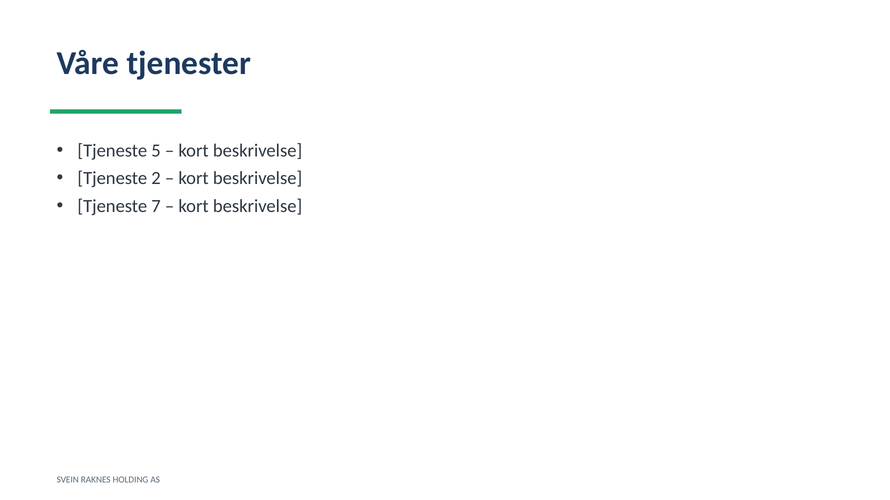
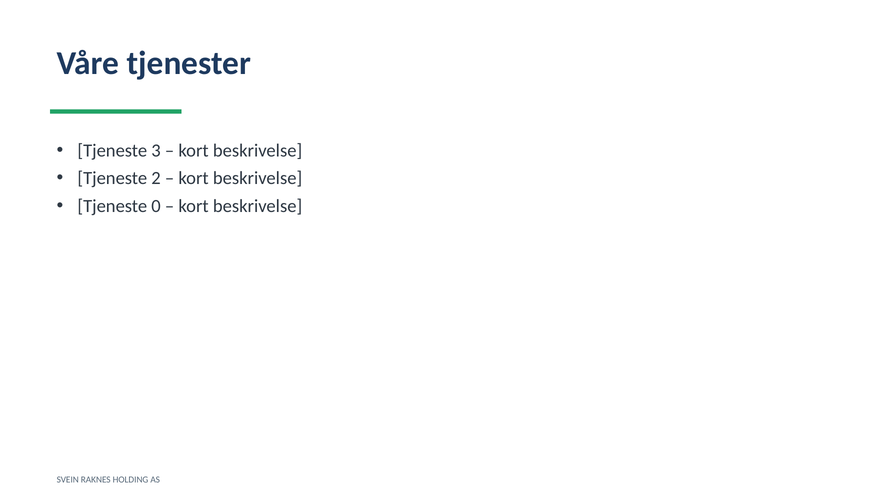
5: 5 -> 3
7: 7 -> 0
